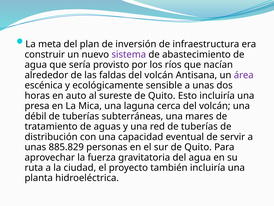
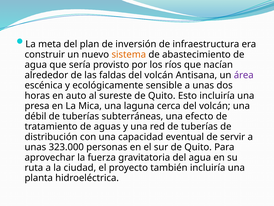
sistema colour: purple -> orange
mares: mares -> efecto
885.829: 885.829 -> 323.000
